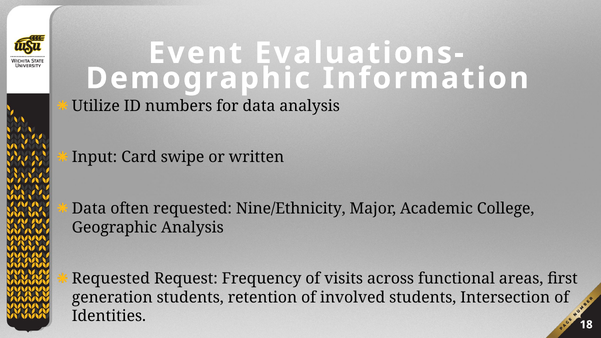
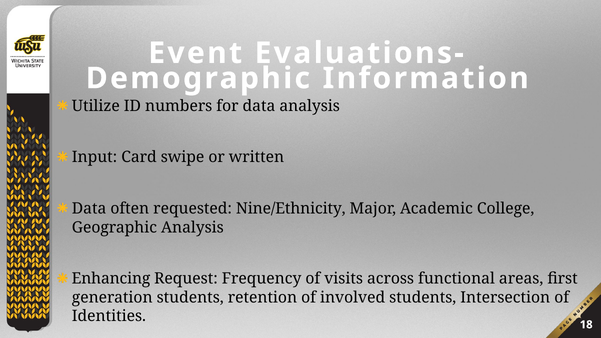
Requested at (111, 279): Requested -> Enhancing
